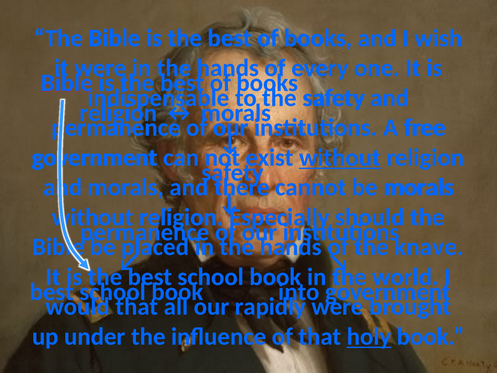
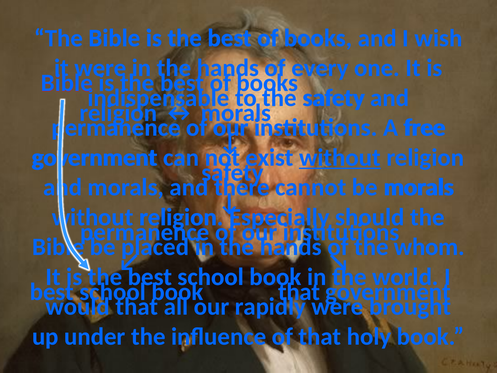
knave: knave -> whom
into at (299, 292): into -> that
holy underline: present -> none
